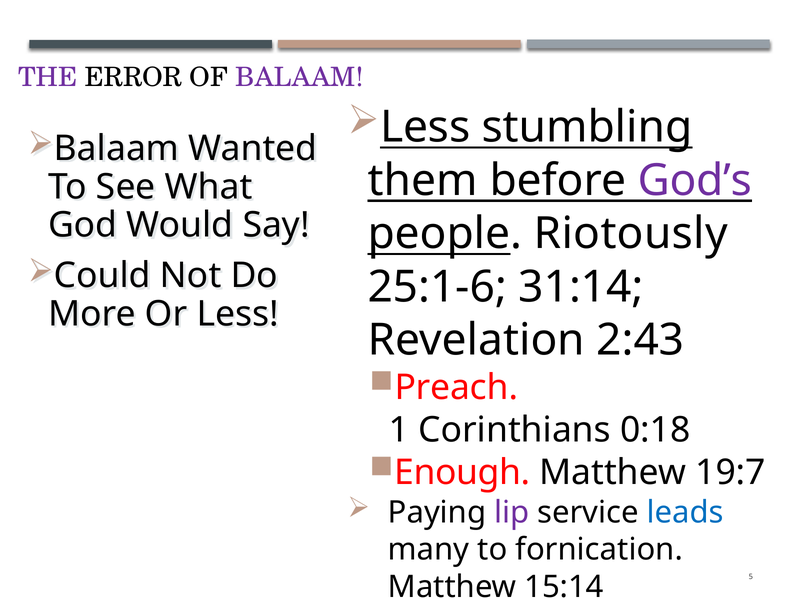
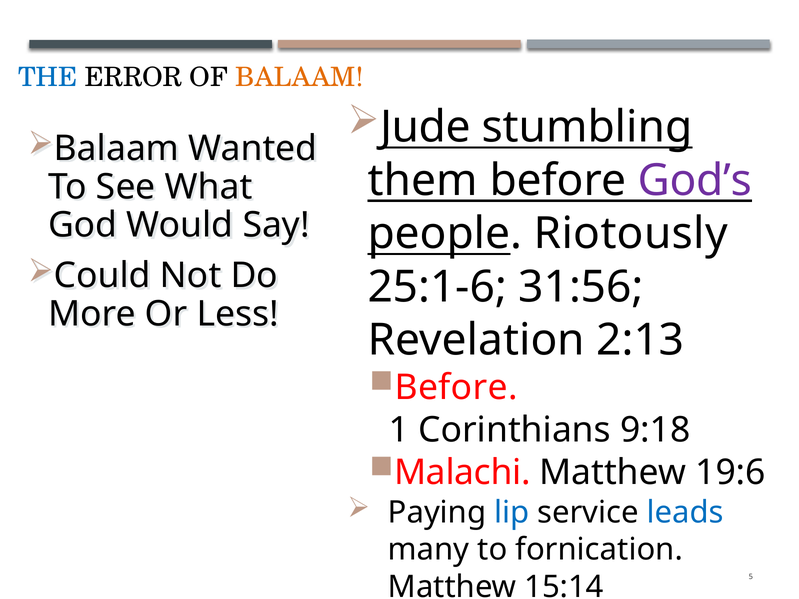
THE colour: purple -> blue
BALAAM at (299, 77) colour: purple -> orange
Less at (425, 127): Less -> Jude
31:14: 31:14 -> 31:56
2:43: 2:43 -> 2:13
Preach at (456, 388): Preach -> Before
0:18: 0:18 -> 9:18
Enough: Enough -> Malachi
19:7: 19:7 -> 19:6
lip colour: purple -> blue
